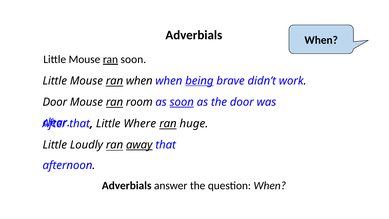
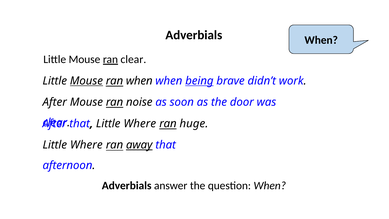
ran soon: soon -> clear
Mouse at (86, 81) underline: none -> present
Door at (55, 102): Door -> After
room: room -> noise
soon at (182, 102) underline: present -> none
Loudly at (86, 145): Loudly -> Where
